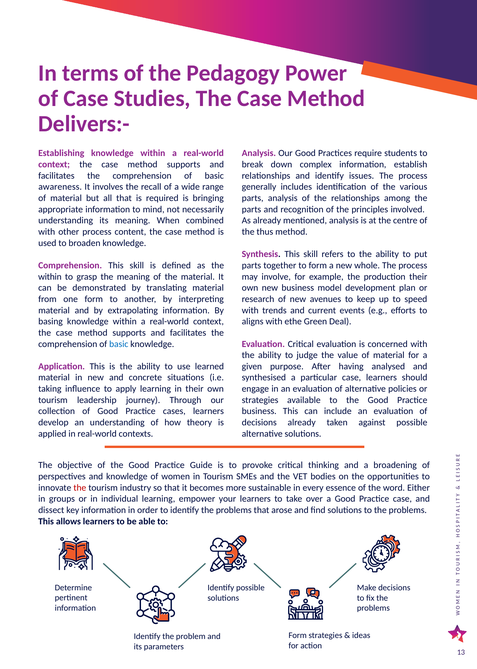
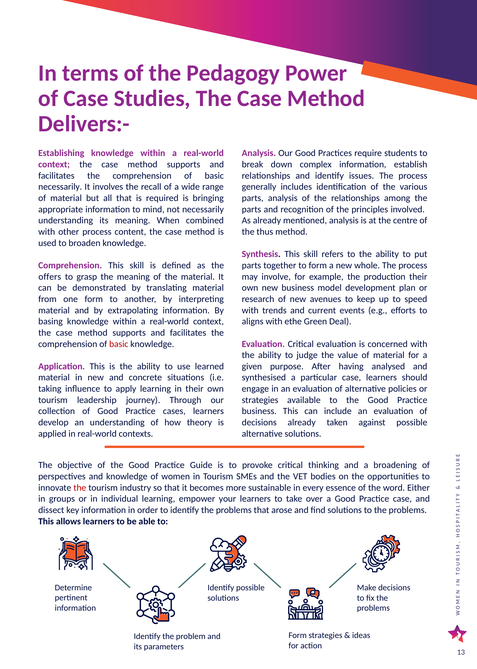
awareness at (60, 187): awareness -> necessarily
within at (50, 277): within -> offers
basic at (119, 344) colour: blue -> red
